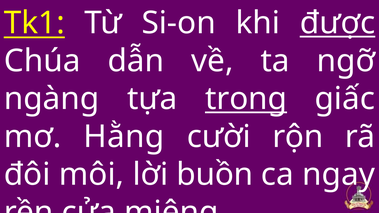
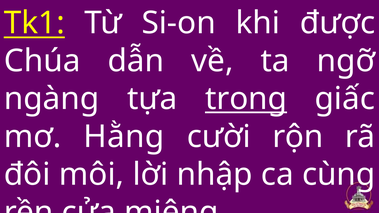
được underline: present -> none
buồn: buồn -> nhập
ngay: ngay -> cùng
